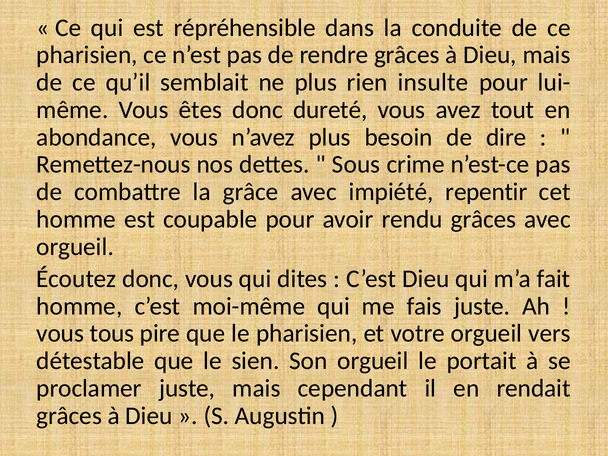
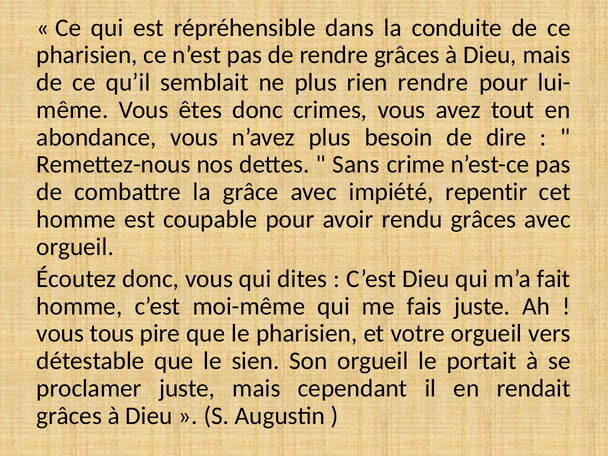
rien insulte: insulte -> rendre
dureté: dureté -> crimes
Sous: Sous -> Sans
